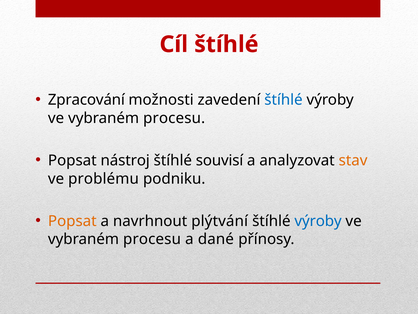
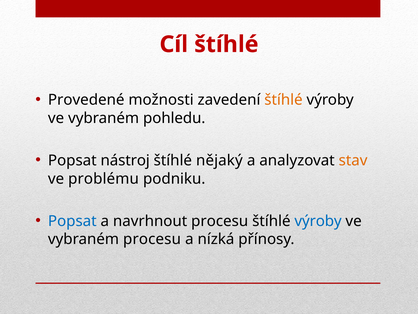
Zpracování: Zpracování -> Provedené
štíhlé at (283, 100) colour: blue -> orange
procesu at (174, 118): procesu -> pohledu
souvisí: souvisí -> nějaký
Popsat at (72, 221) colour: orange -> blue
navrhnout plýtvání: plýtvání -> procesu
dané: dané -> nízká
